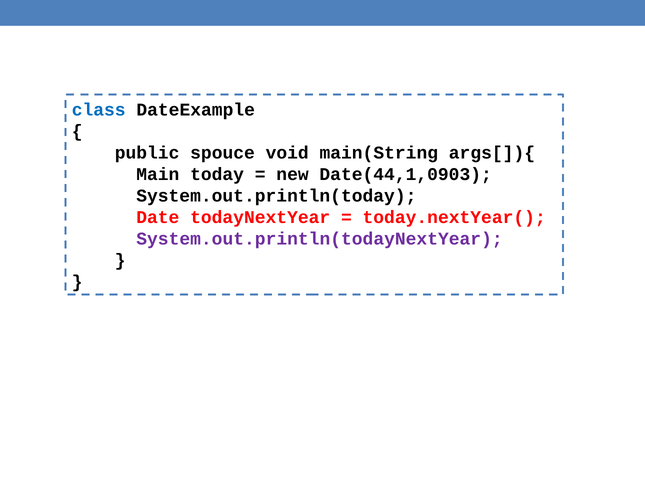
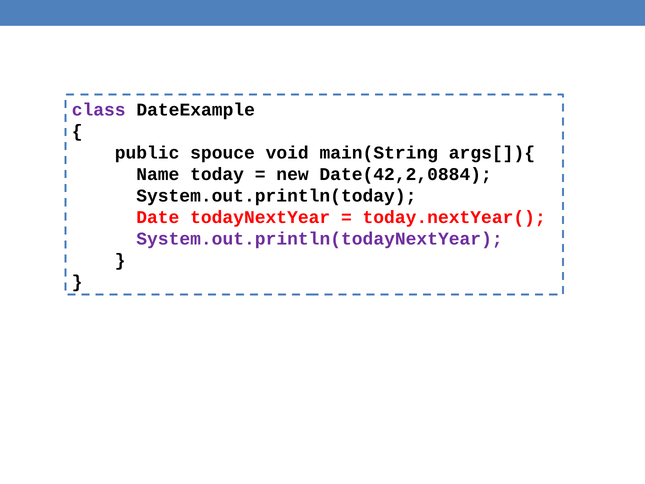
class colour: blue -> purple
Main: Main -> Name
Date(44,1,0903: Date(44,1,0903 -> Date(42,2,0884
